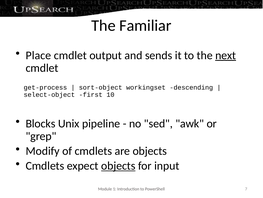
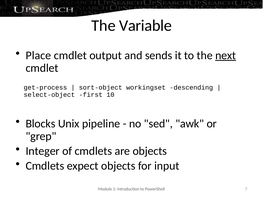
Familiar: Familiar -> Variable
Modify: Modify -> Integer
objects at (118, 165) underline: present -> none
